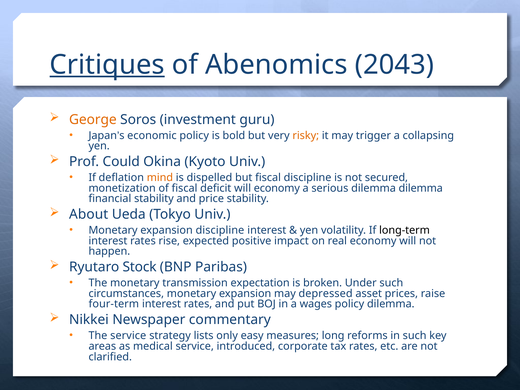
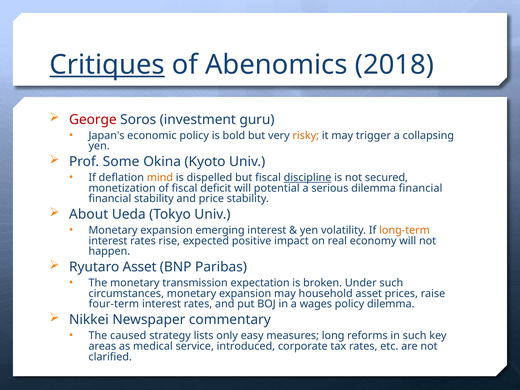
2043: 2043 -> 2018
George colour: orange -> red
Could: Could -> Some
discipline at (308, 178) underline: none -> present
will economy: economy -> potential
dilemma dilemma: dilemma -> financial
expansion discipline: discipline -> emerging
long-term colour: black -> orange
Ryutaro Stock: Stock -> Asset
depressed: depressed -> household
The service: service -> caused
